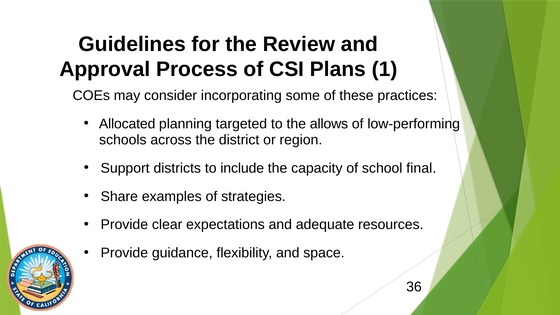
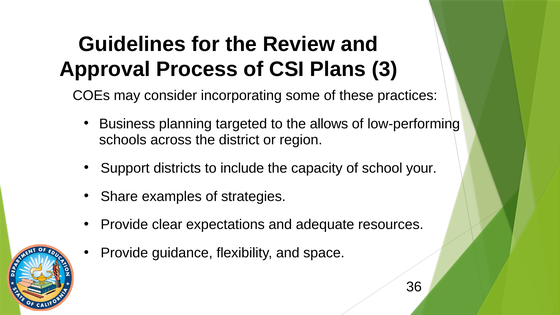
1: 1 -> 3
Allocated: Allocated -> Business
final: final -> your
